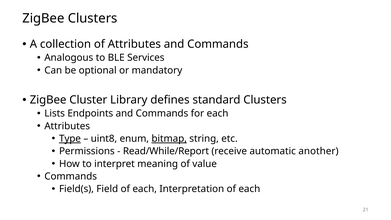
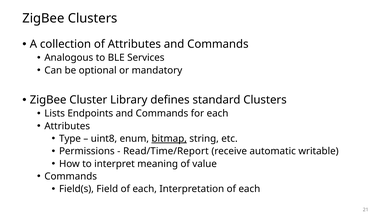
Type underline: present -> none
Read/While/Report: Read/While/Report -> Read/Time/Report
another: another -> writable
